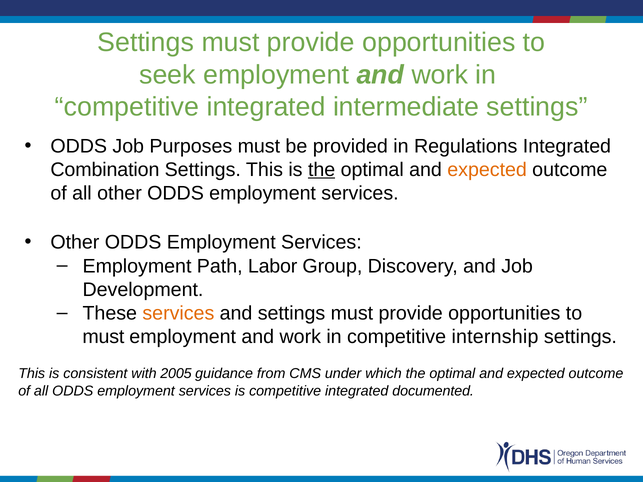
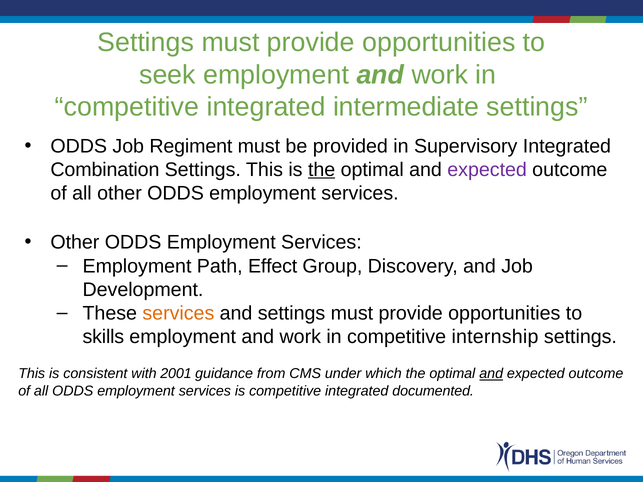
Purposes: Purposes -> Regiment
Regulations: Regulations -> Supervisory
expected at (487, 170) colour: orange -> purple
Labor: Labor -> Effect
must at (103, 337): must -> skills
2005: 2005 -> 2001
and at (491, 374) underline: none -> present
